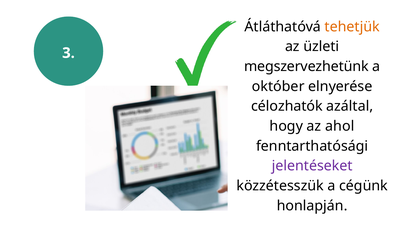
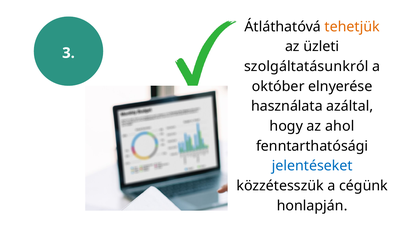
megszervezhetünk: megszervezhetünk -> szolgáltatásunkról
célozhatók: célozhatók -> használata
jelentéseket colour: purple -> blue
